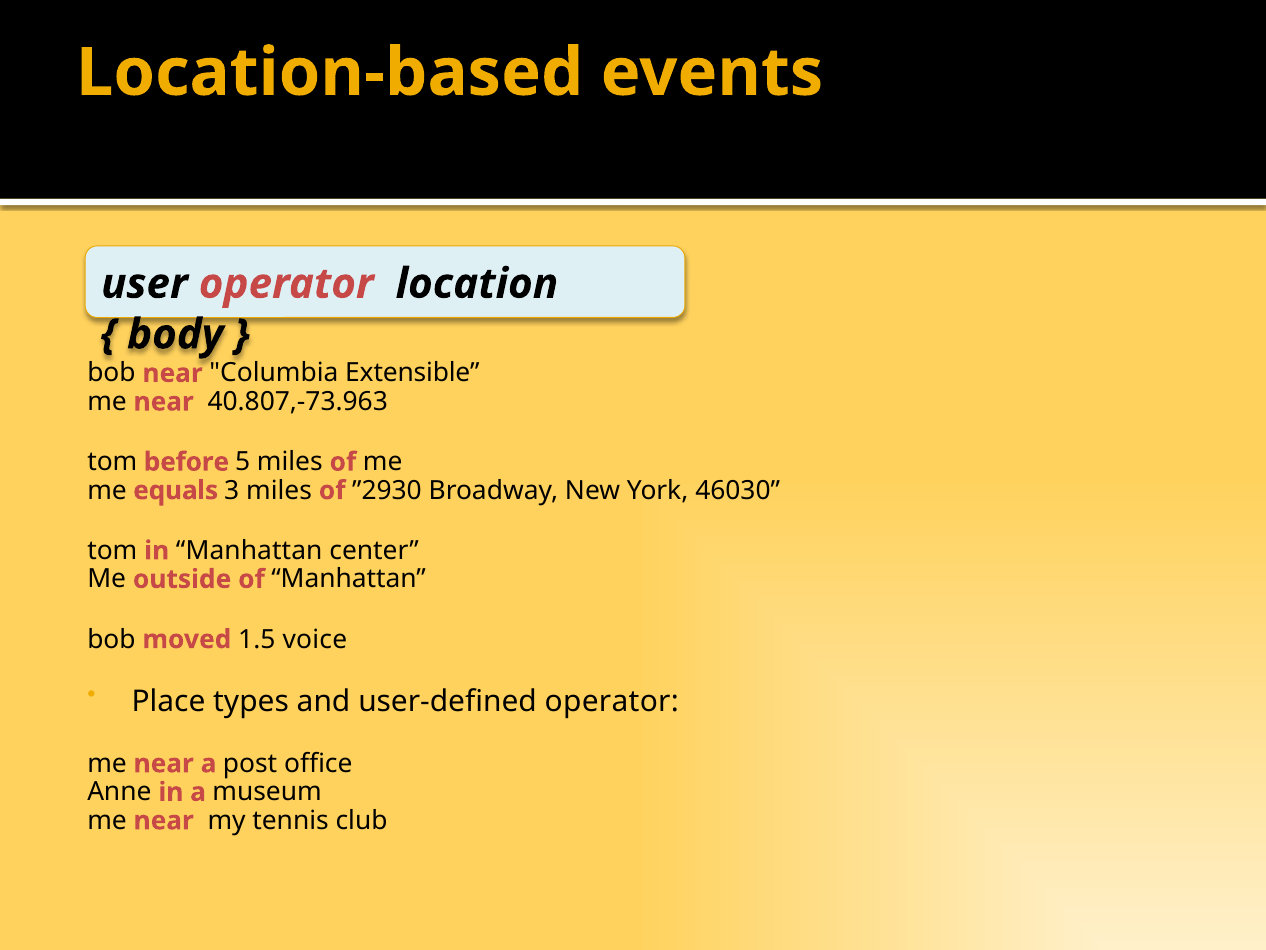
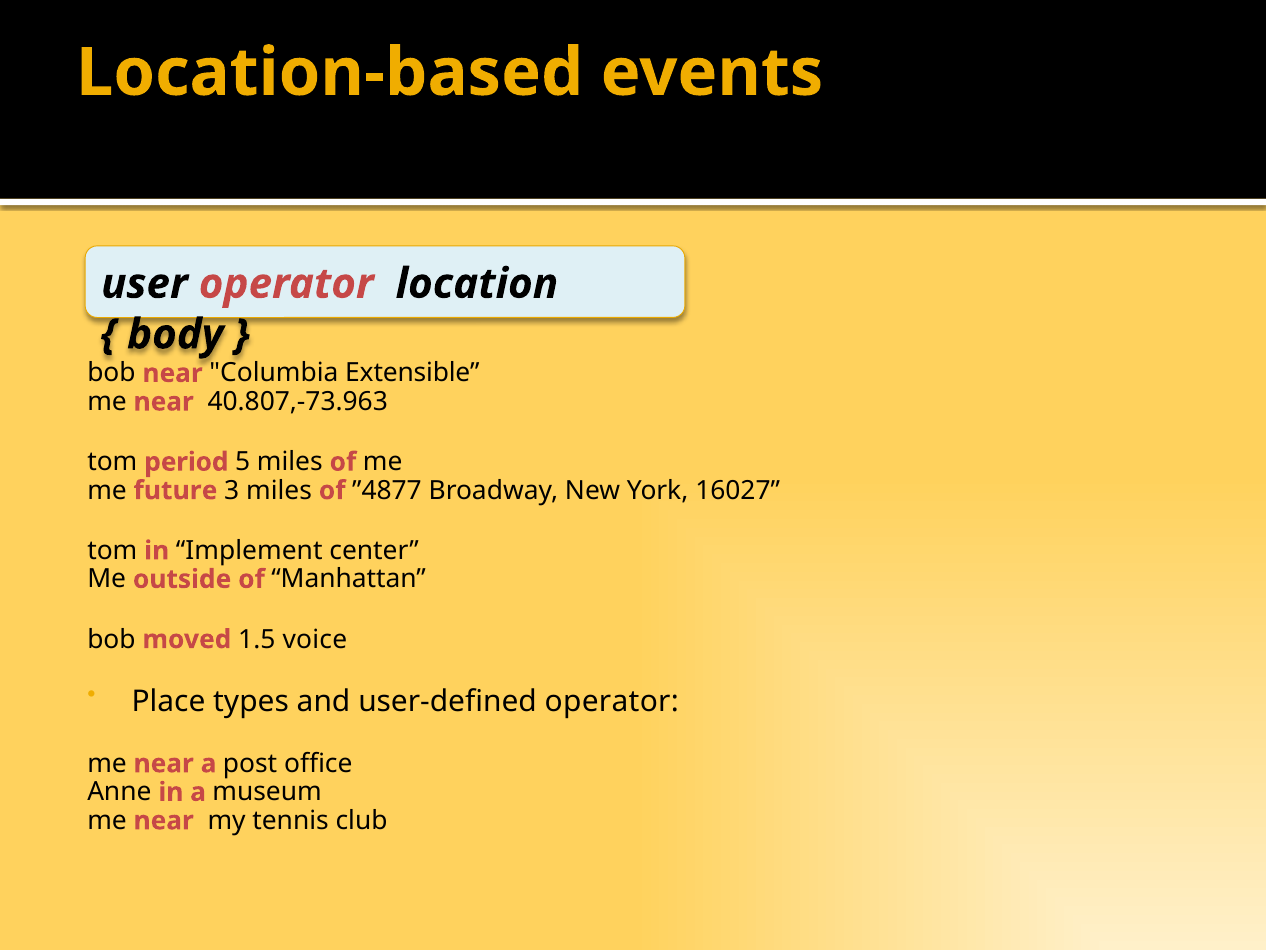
before: before -> period
equals: equals -> future
”2930: ”2930 -> ”4877
46030: 46030 -> 16027
in Manhattan: Manhattan -> Implement
